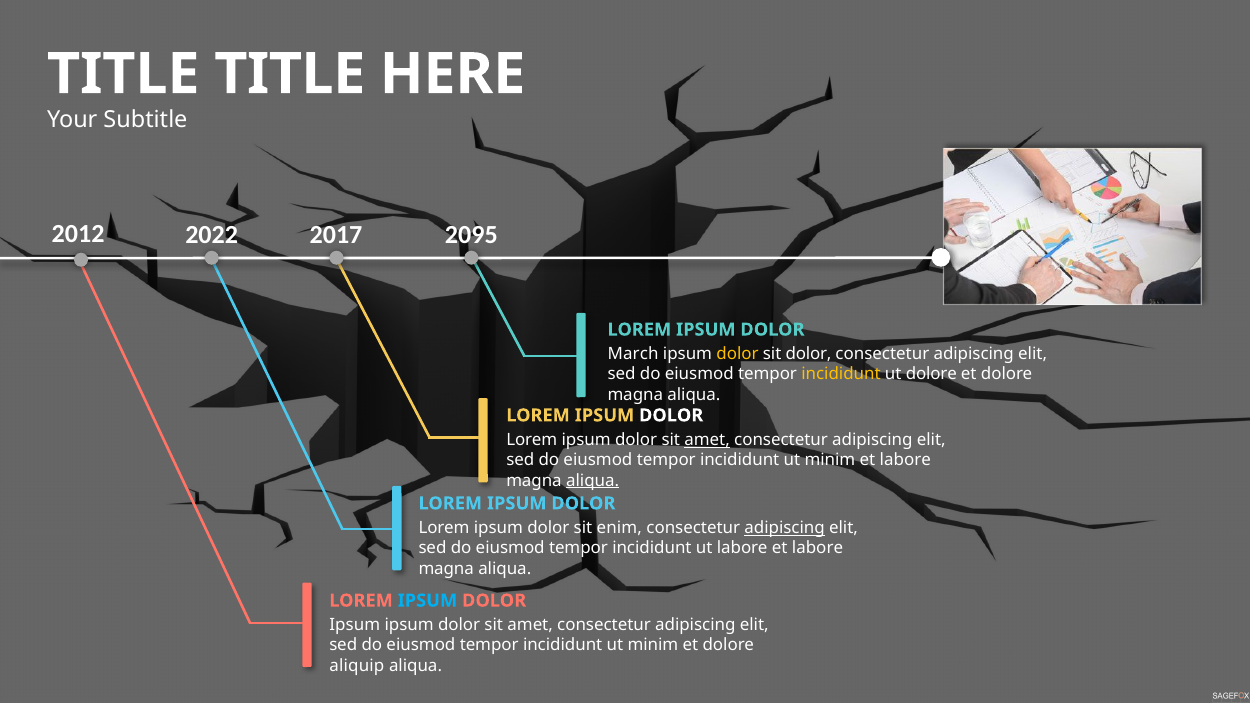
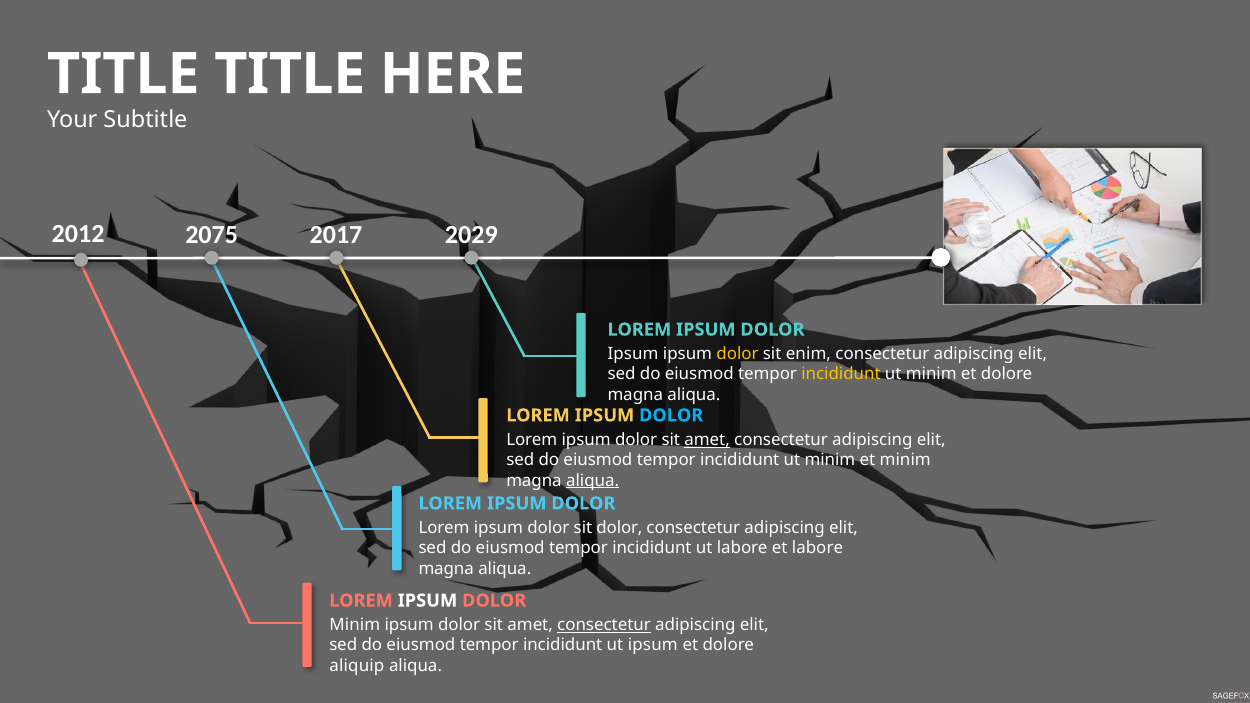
2022: 2022 -> 2075
2095: 2095 -> 2029
March at (633, 354): March -> Ipsum
sit dolor: dolor -> enim
dolore at (931, 374): dolore -> minim
DOLOR at (671, 415) colour: white -> light blue
labore at (905, 460): labore -> minim
sit enim: enim -> dolor
adipiscing at (785, 528) underline: present -> none
IPSUM at (427, 601) colour: light blue -> white
Ipsum at (355, 625): Ipsum -> Minim
consectetur at (604, 625) underline: none -> present
minim at (653, 645): minim -> ipsum
